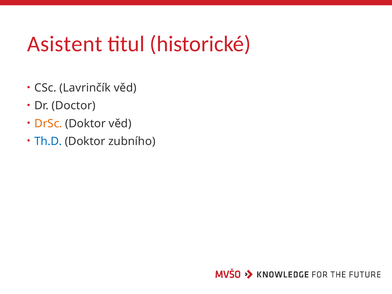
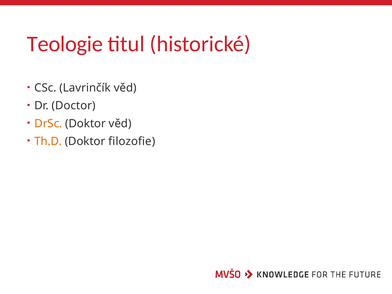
Asistent: Asistent -> Teologie
Th.D colour: blue -> orange
zubního: zubního -> filozofie
